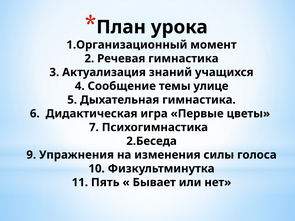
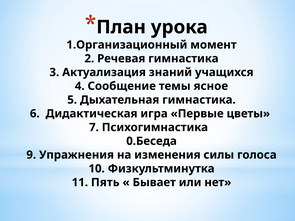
улице: улице -> ясное
2.Беседа: 2.Беседа -> 0.Беседа
